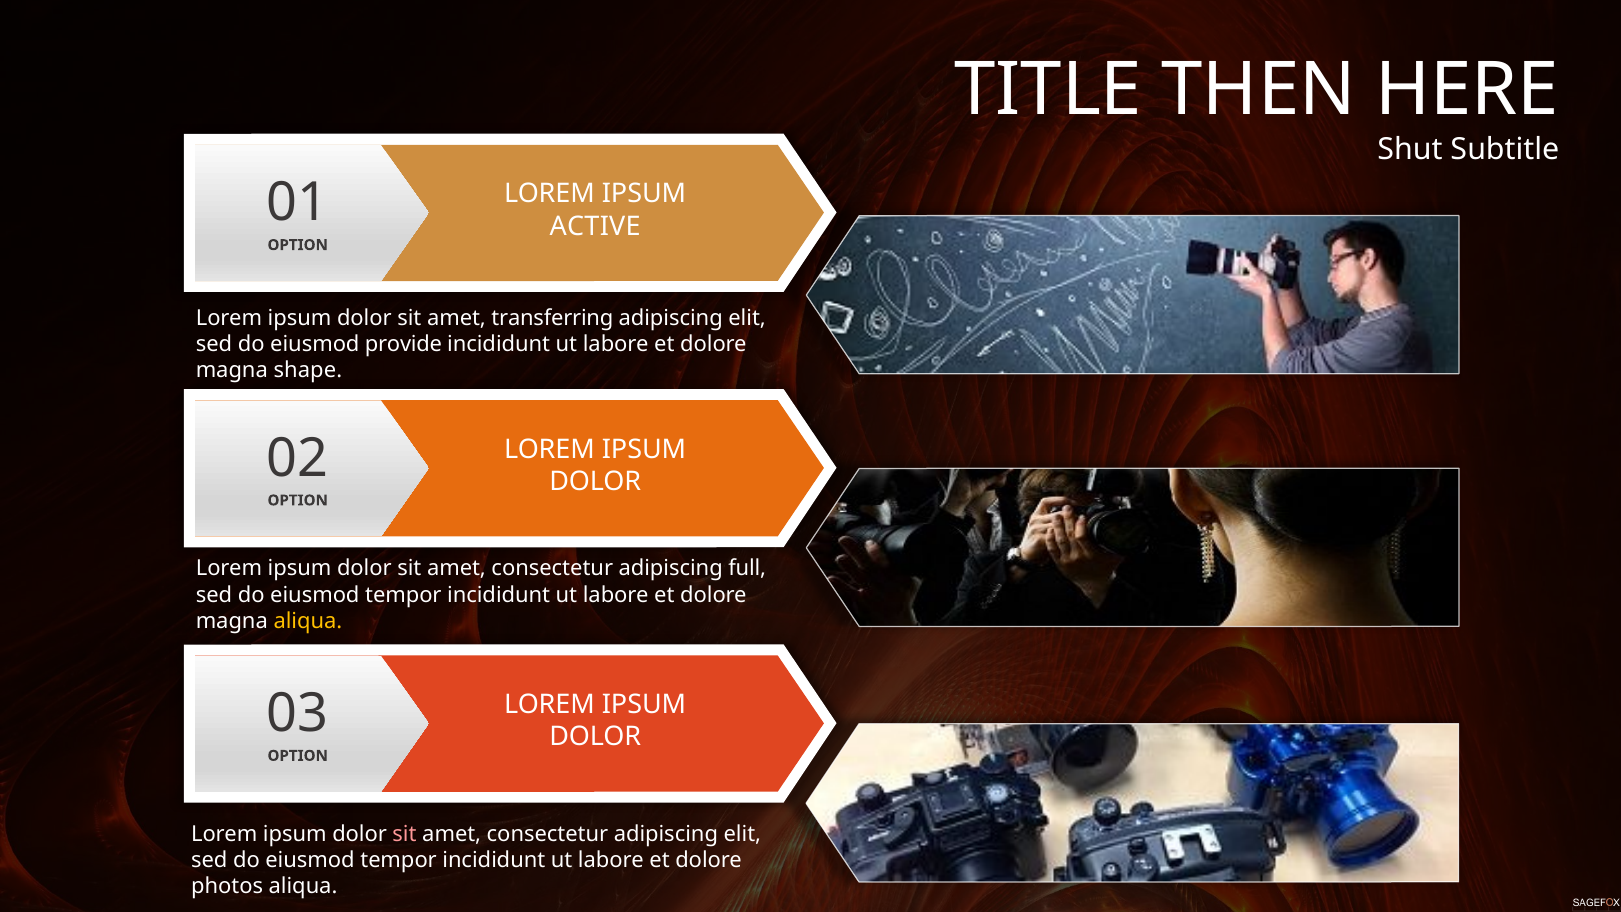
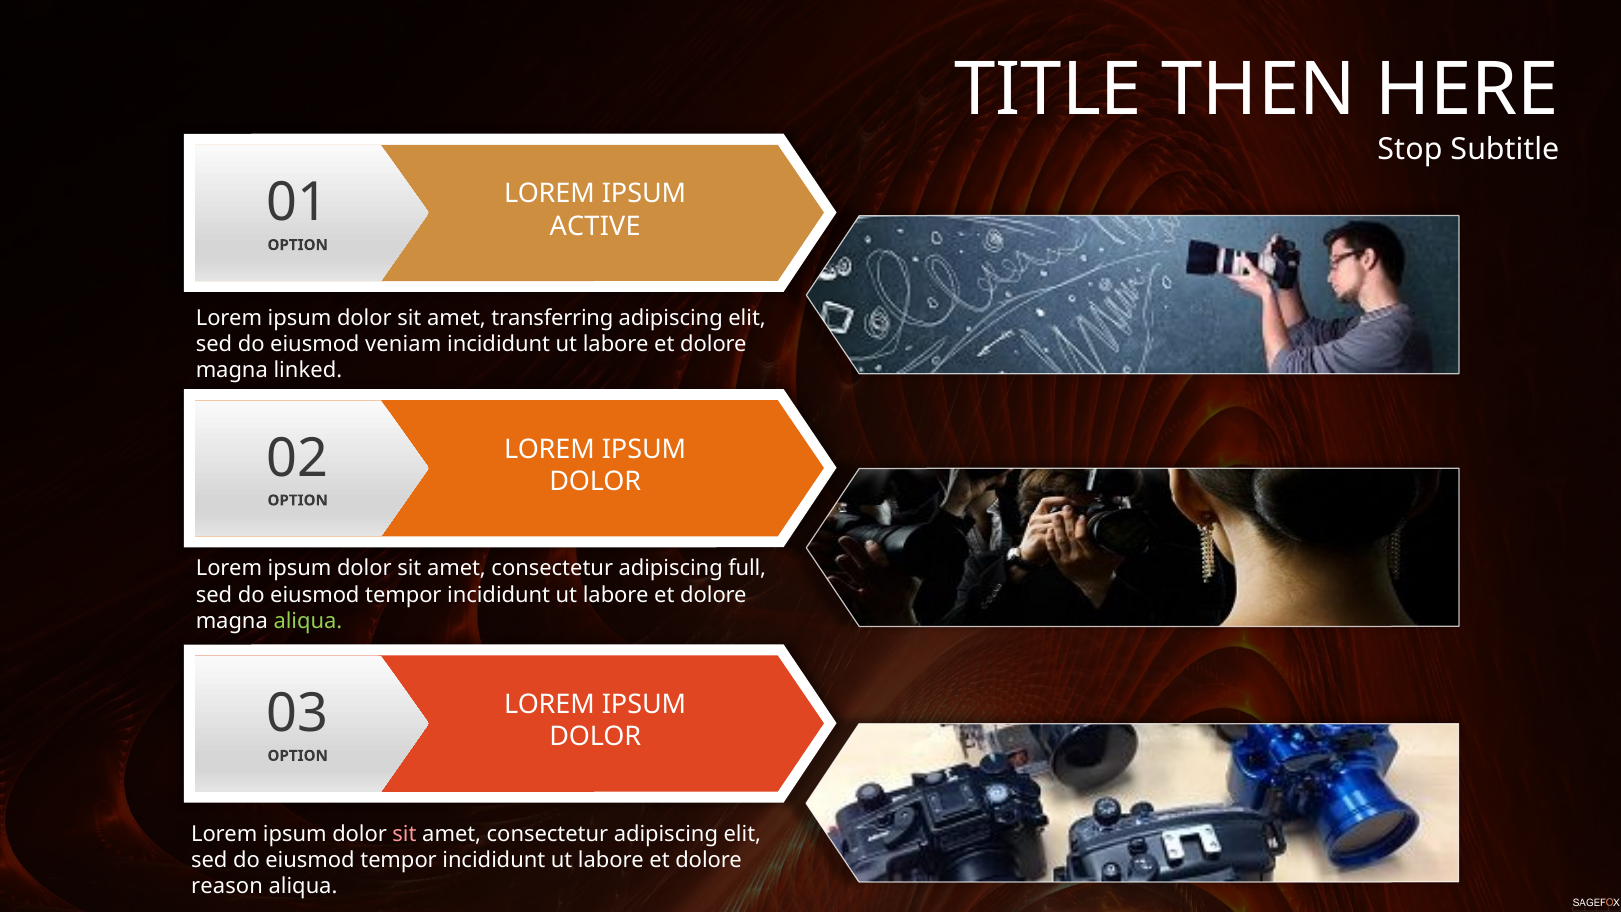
Shut: Shut -> Stop
provide: provide -> veniam
shape: shape -> linked
aliqua at (308, 621) colour: yellow -> light green
photos: photos -> reason
